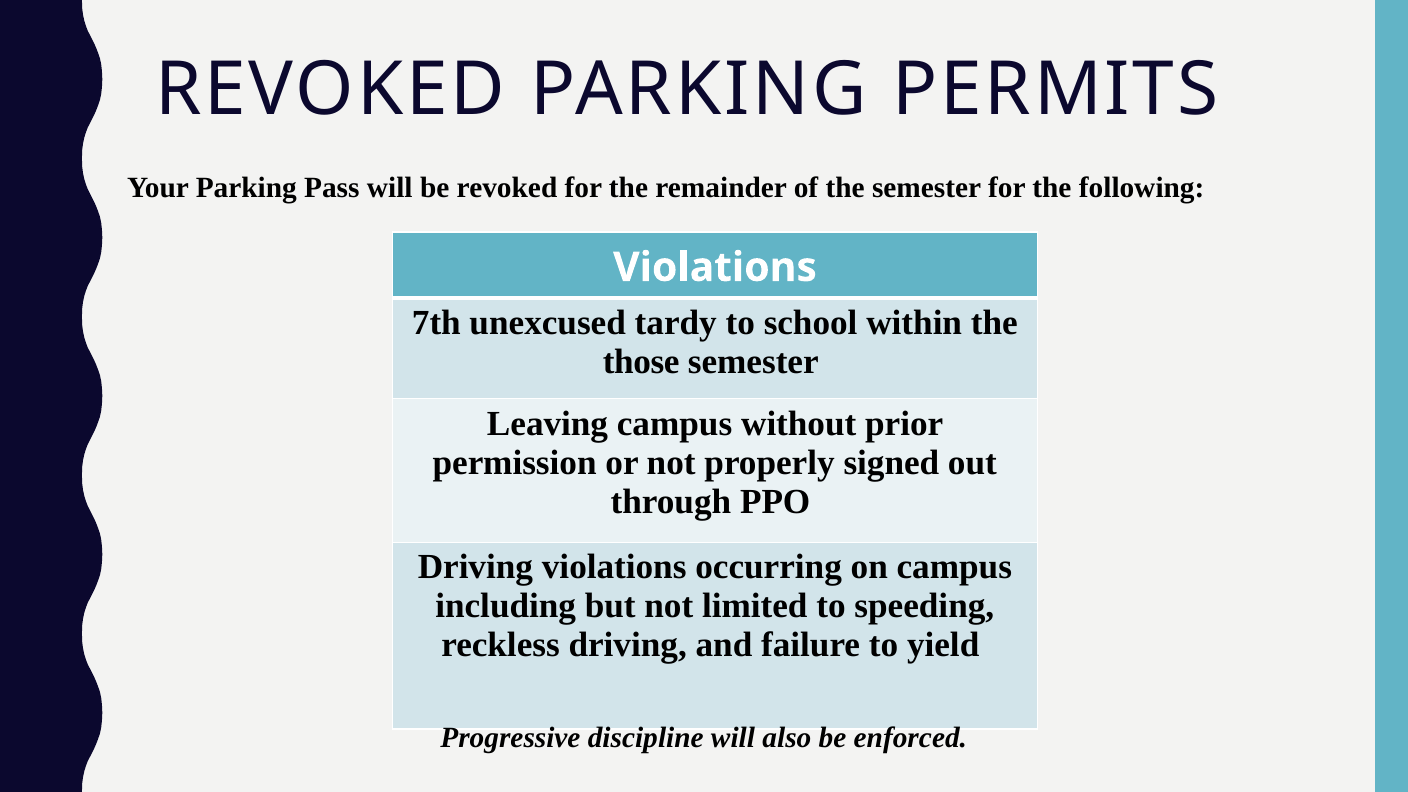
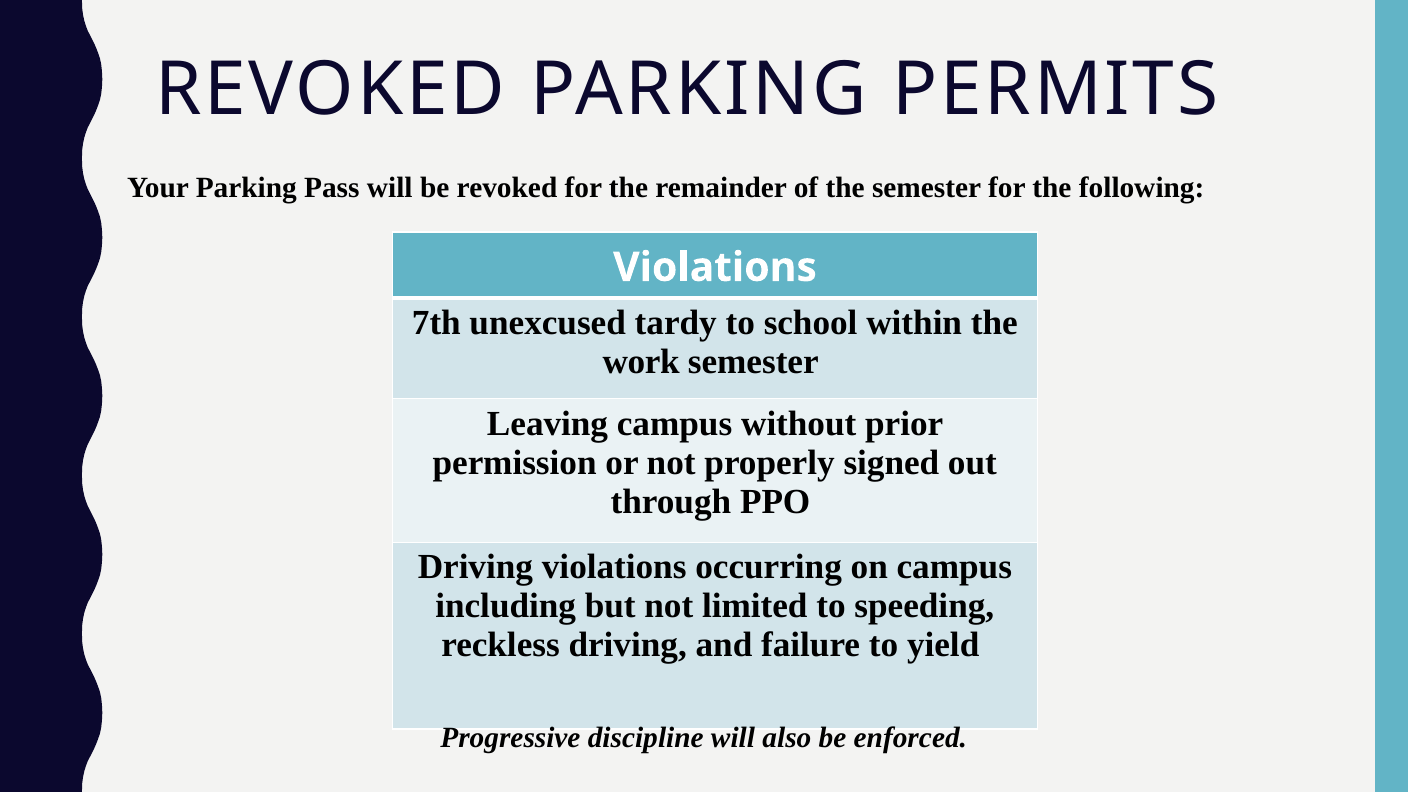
those: those -> work
